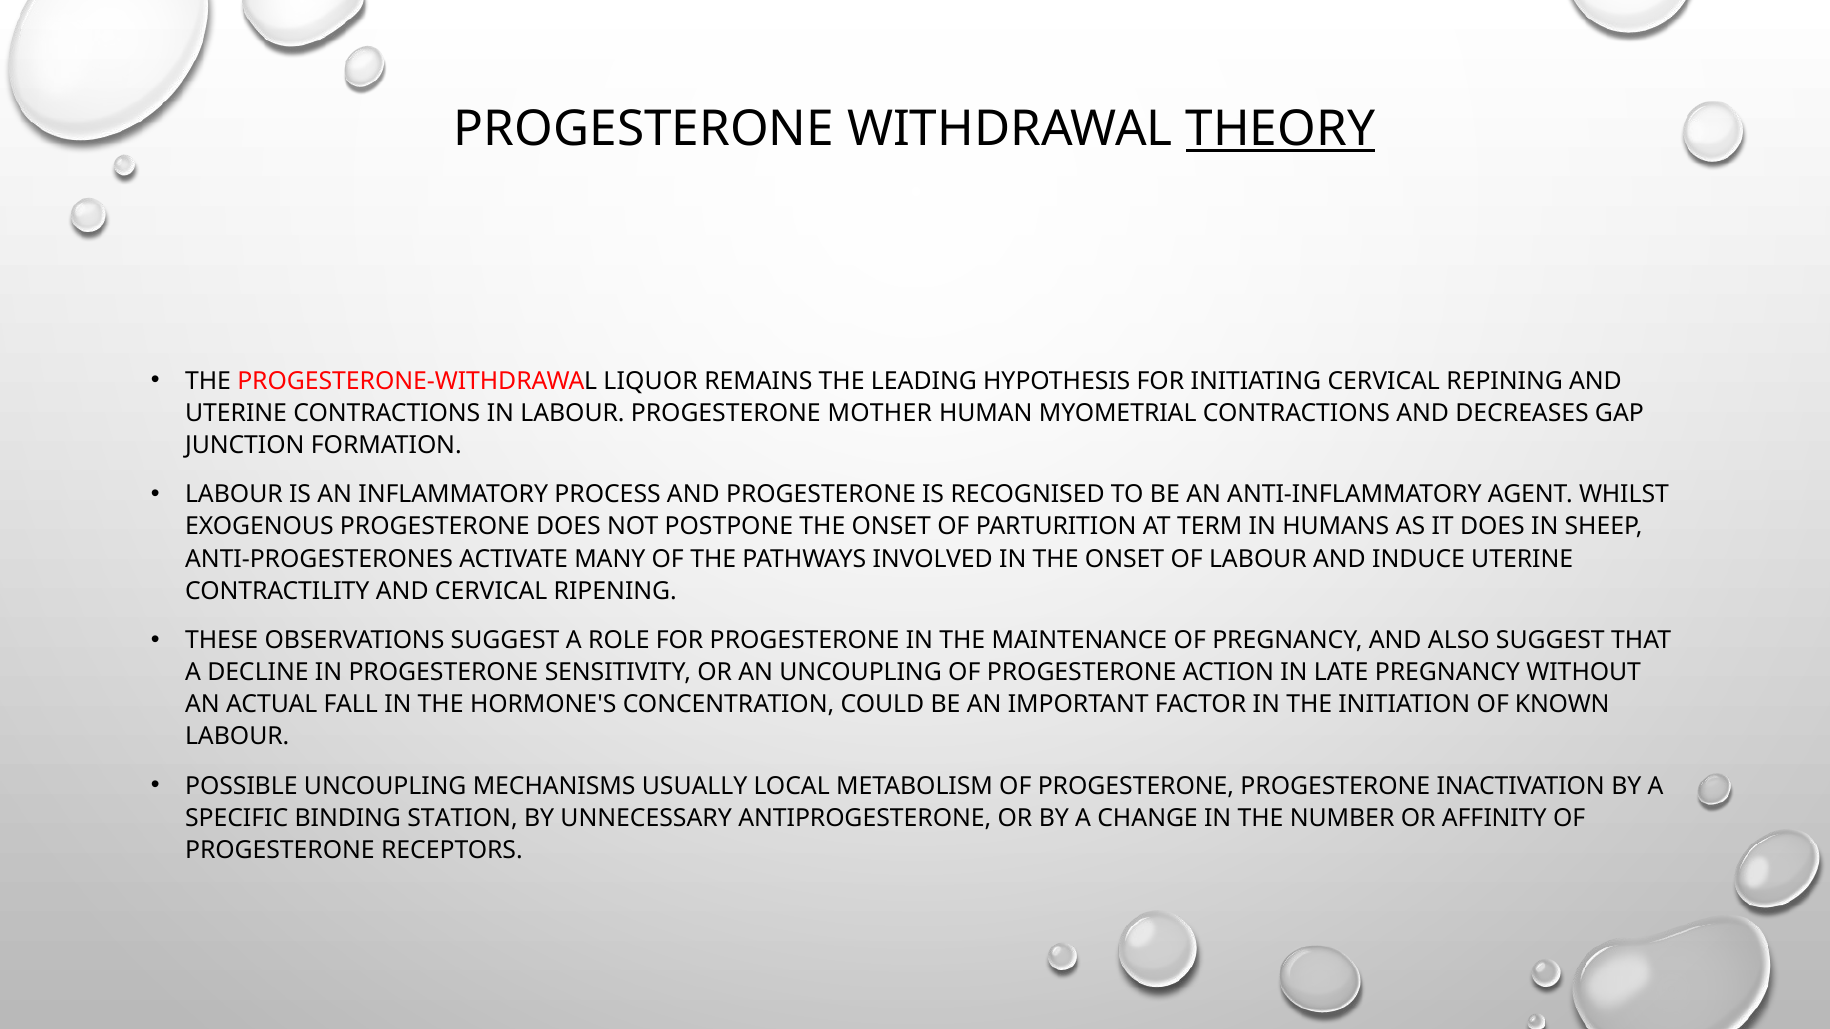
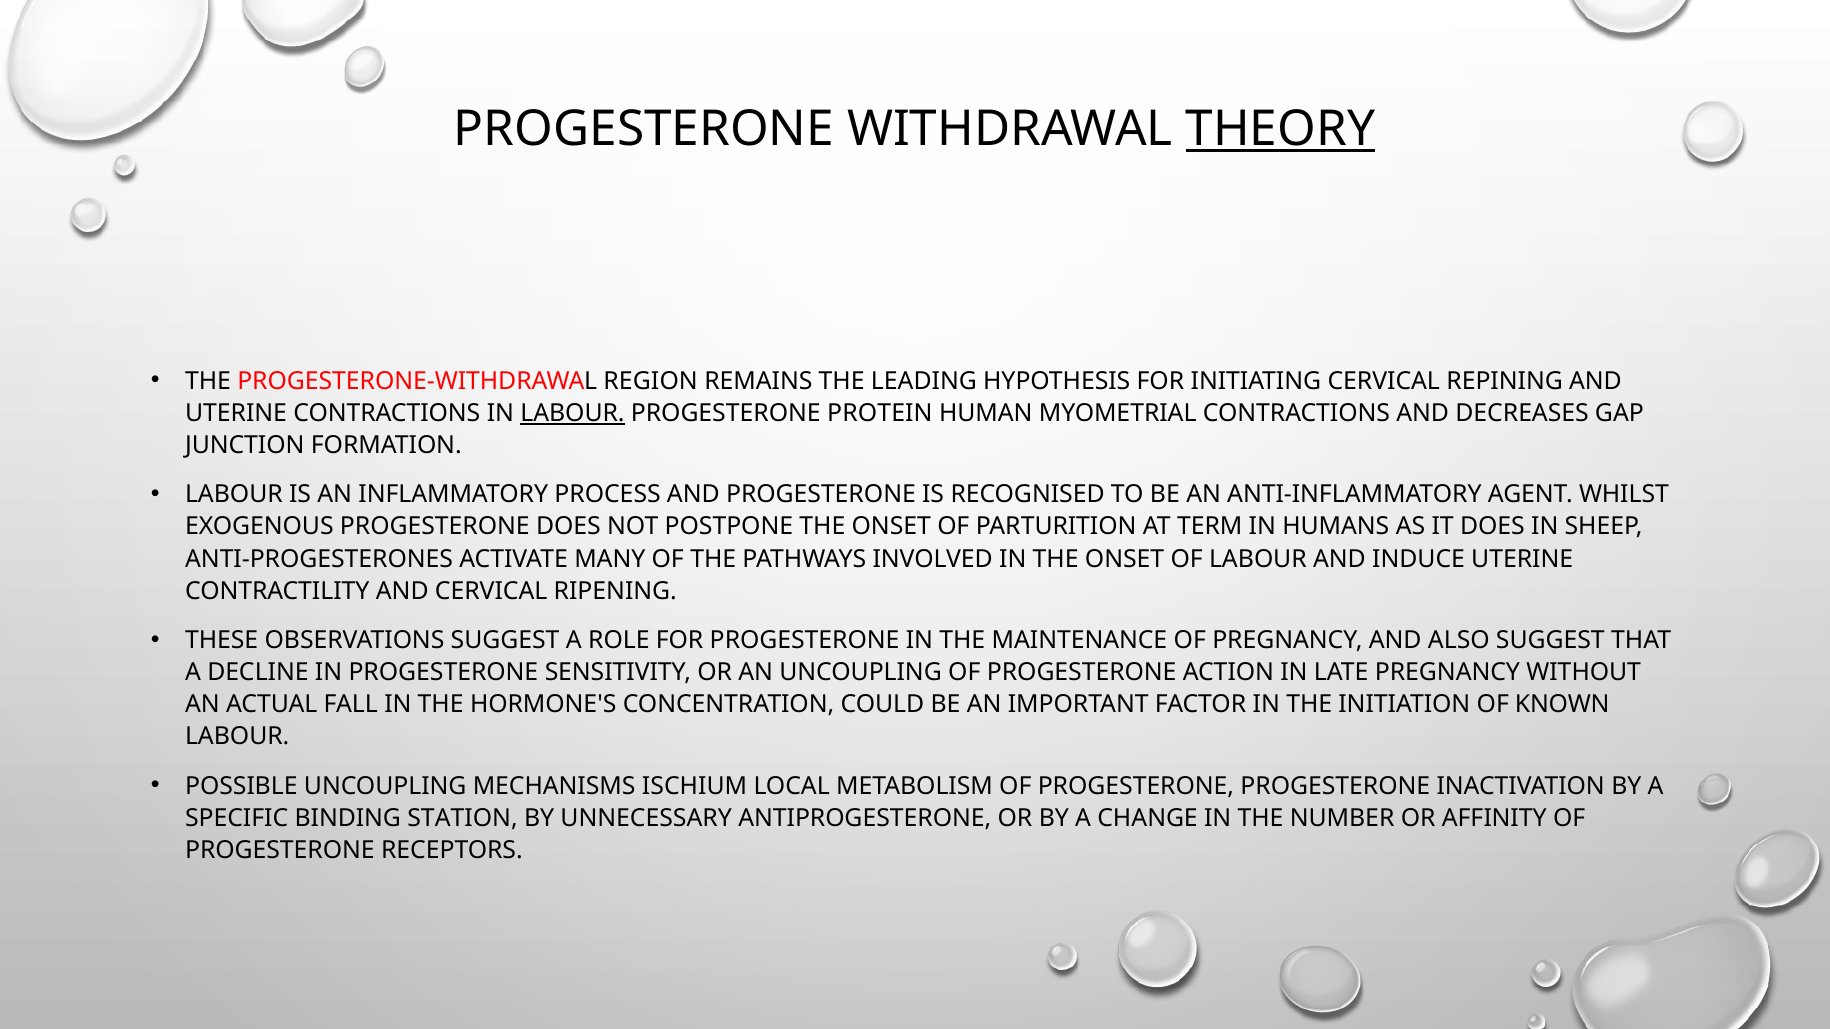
LIQUOR: LIQUOR -> REGION
LABOUR at (573, 413) underline: none -> present
MOTHER: MOTHER -> PROTEIN
USUALLY: USUALLY -> ISCHIUM
